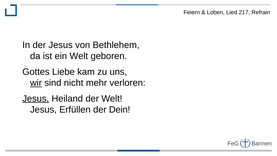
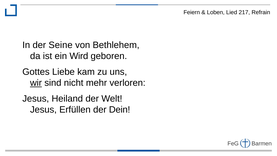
der Jesus: Jesus -> Seine
ein Welt: Welt -> Wird
Jesus at (36, 98) underline: present -> none
